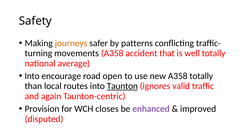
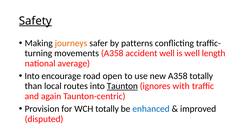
Safety underline: none -> present
accident that: that -> well
well totally: totally -> length
valid: valid -> with
WCH closes: closes -> totally
enhanced colour: purple -> blue
